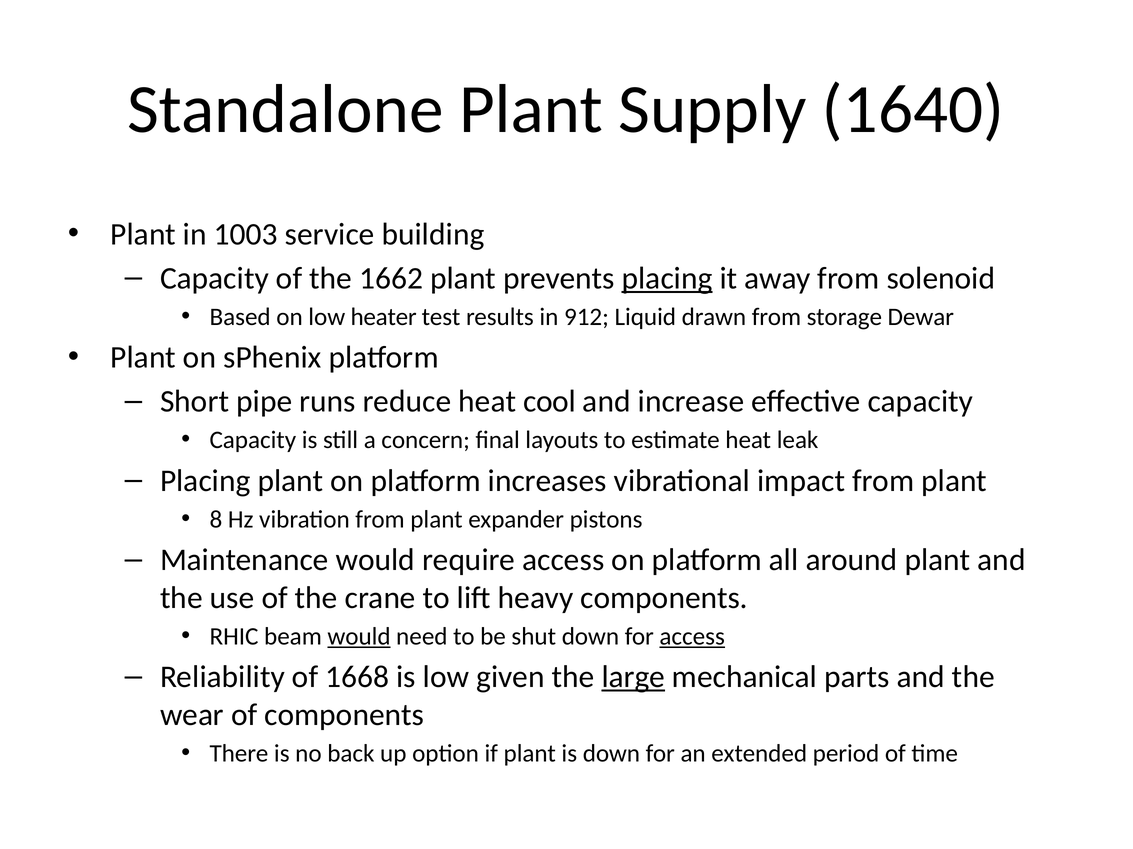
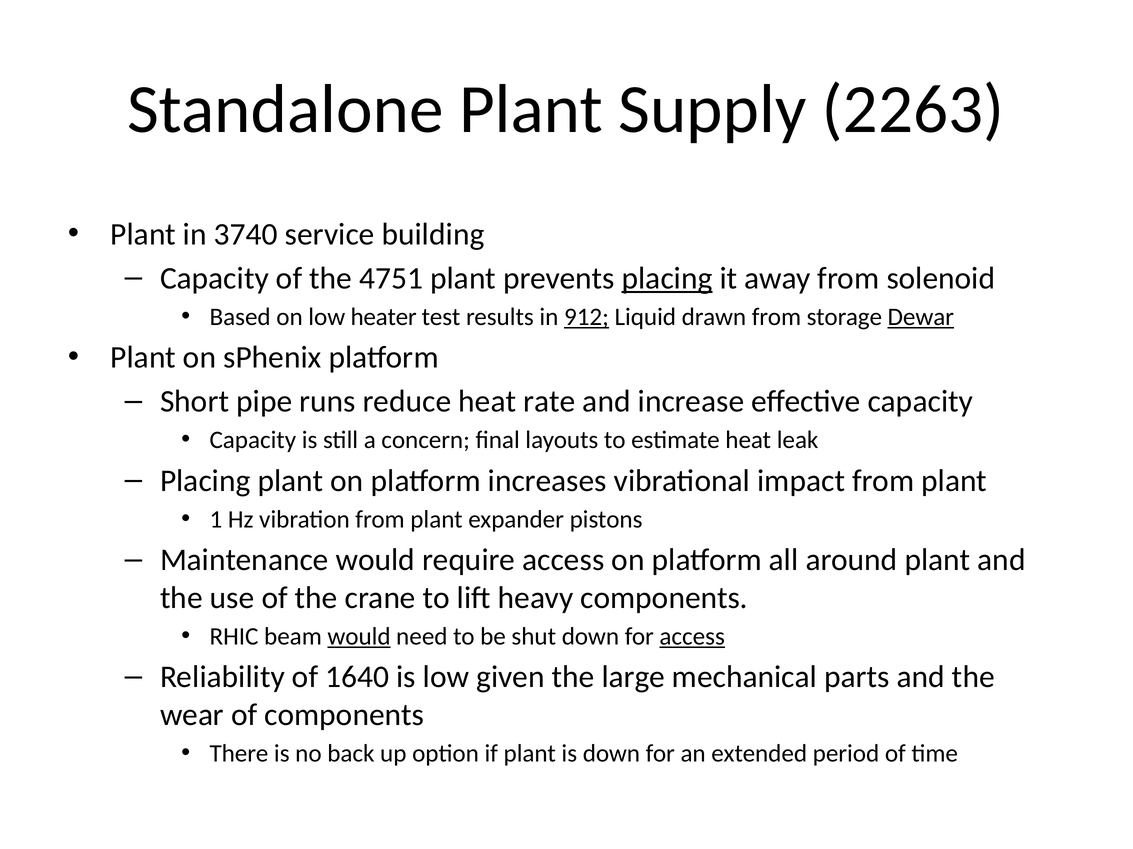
1640: 1640 -> 2263
1003: 1003 -> 3740
1662: 1662 -> 4751
912 underline: none -> present
Dewar underline: none -> present
cool: cool -> rate
8: 8 -> 1
1668: 1668 -> 1640
large underline: present -> none
